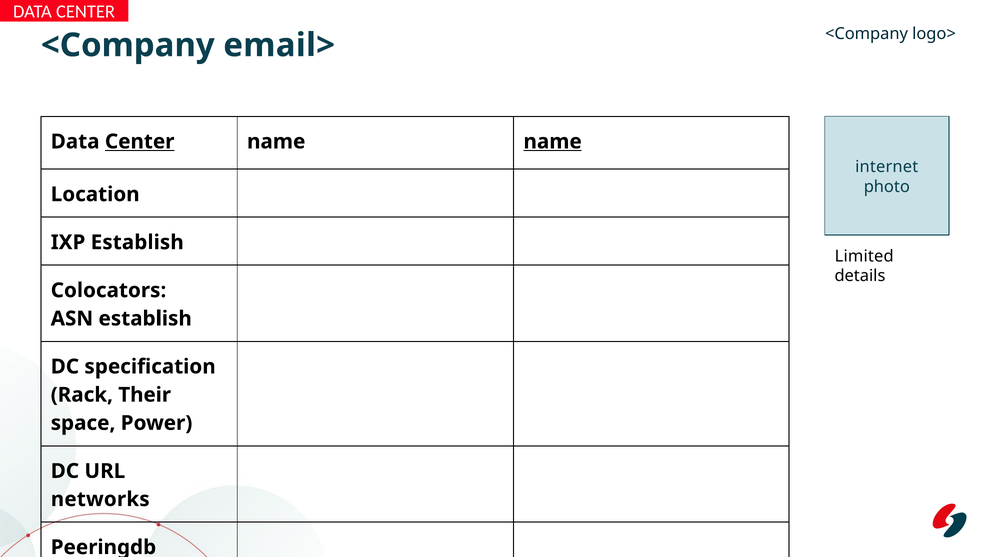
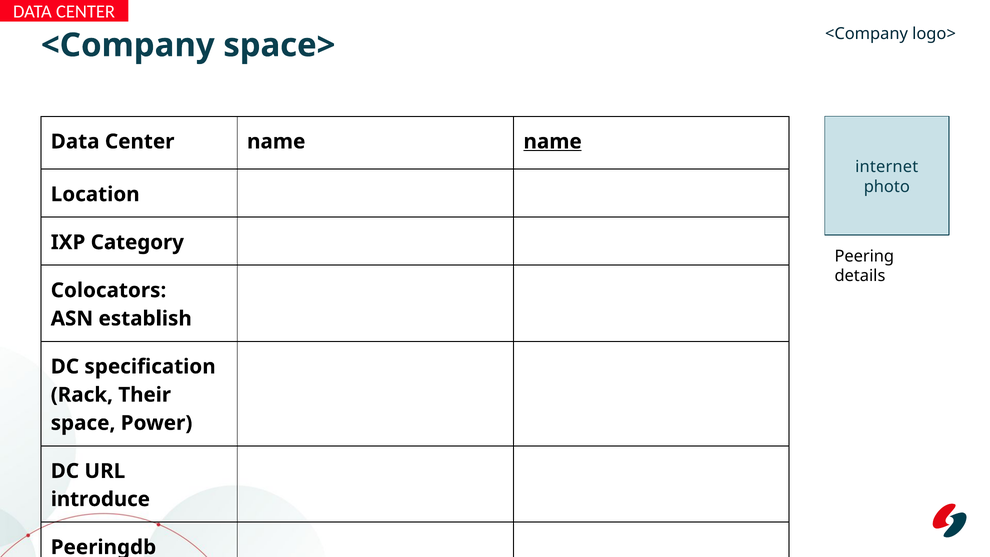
email>: email> -> space>
Center at (140, 142) underline: present -> none
IXP Establish: Establish -> Category
Limited: Limited -> Peering
networks: networks -> introduce
